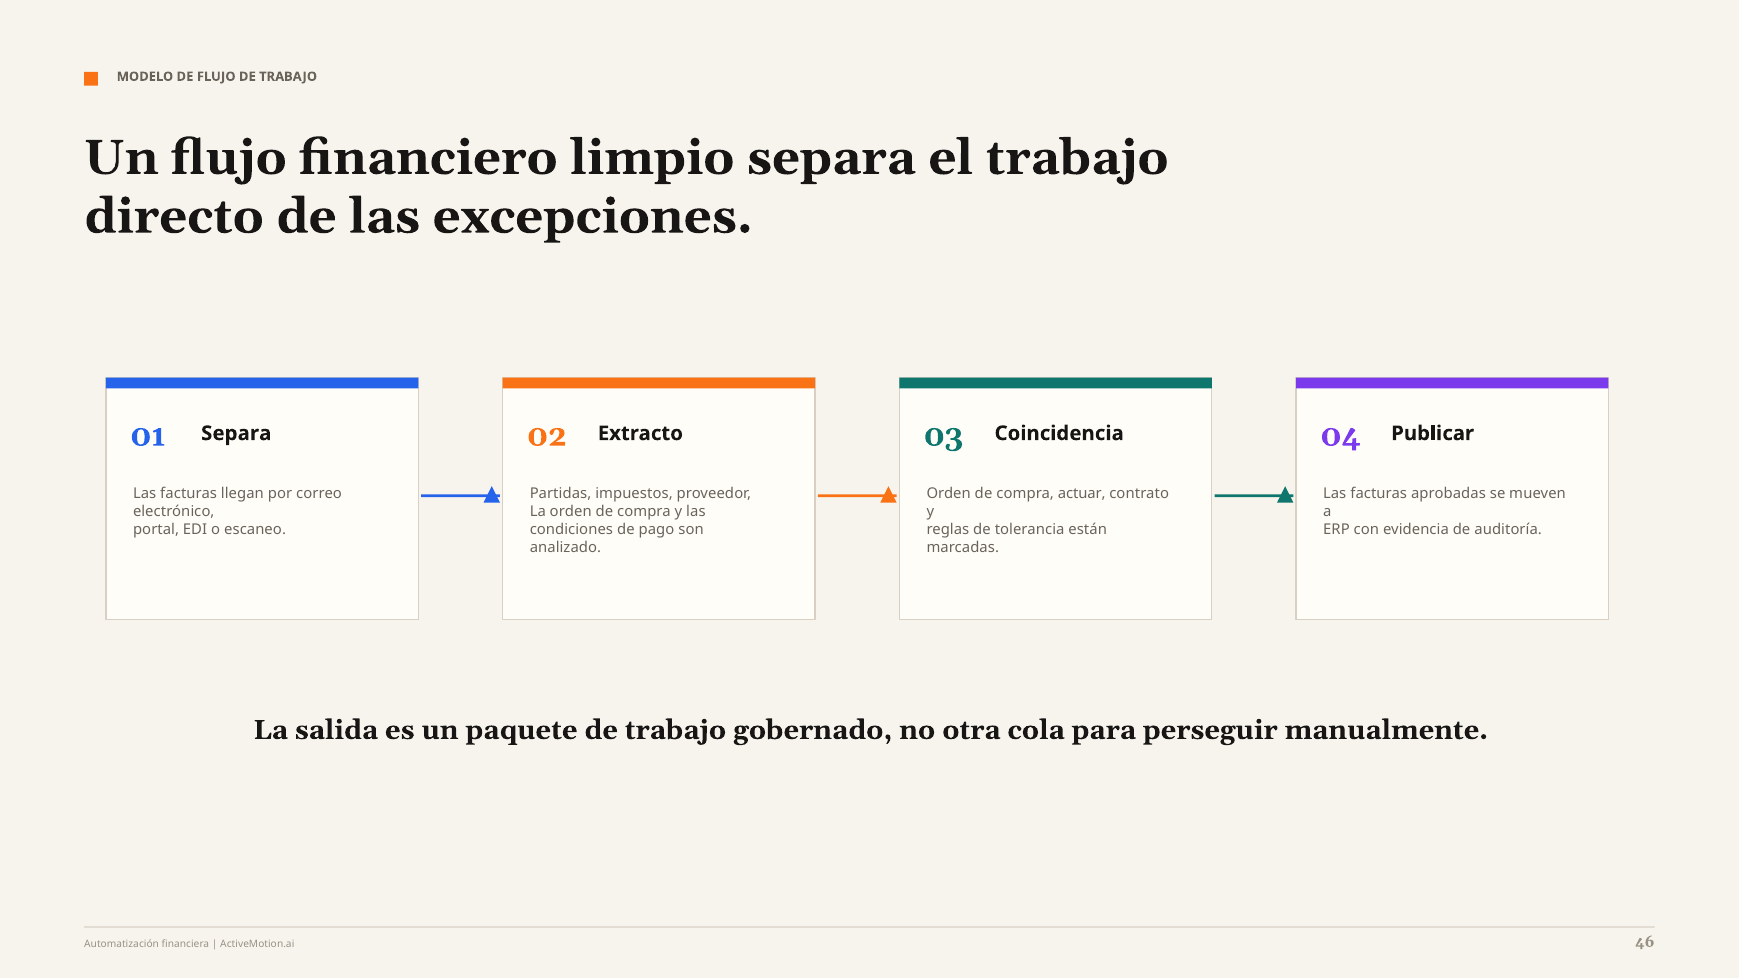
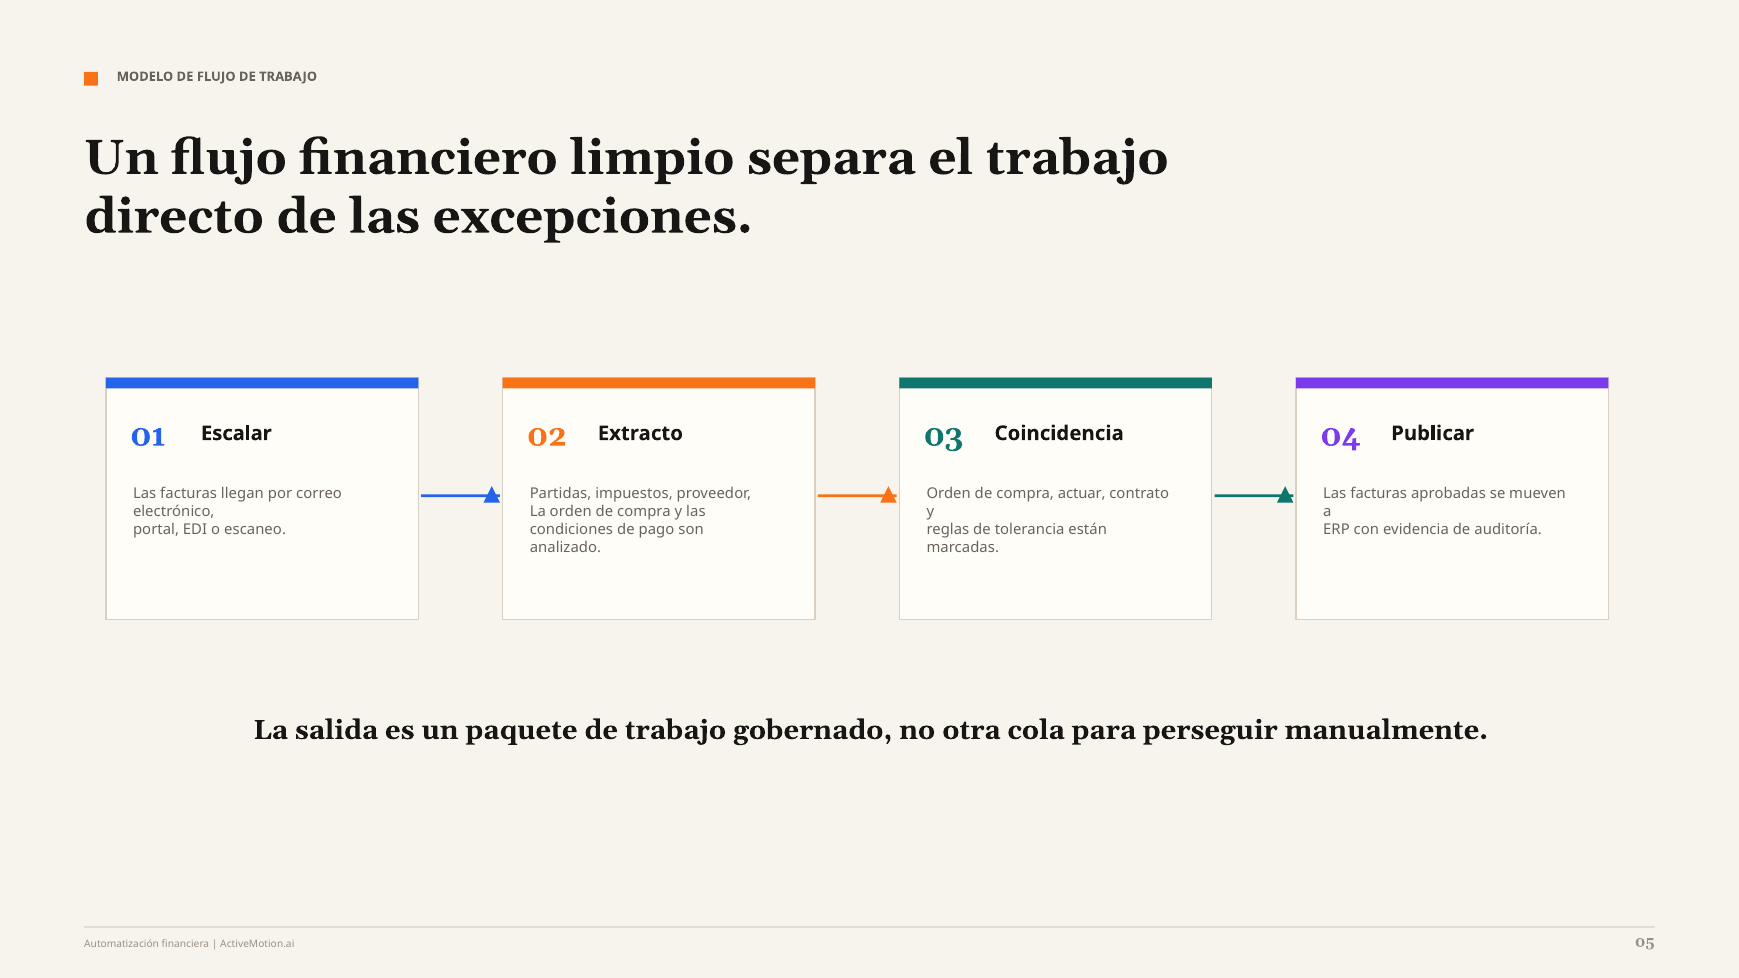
01 Separa: Separa -> Escalar
46: 46 -> 05
